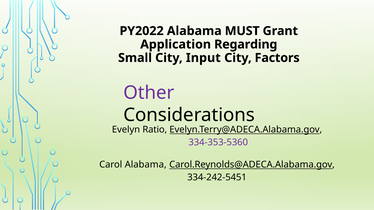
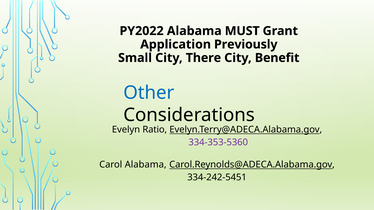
Regarding: Regarding -> Previously
Input: Input -> There
Factors: Factors -> Benefit
Other colour: purple -> blue
